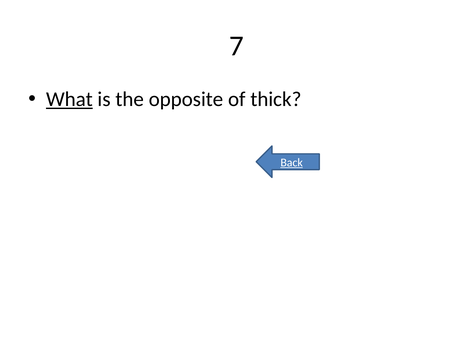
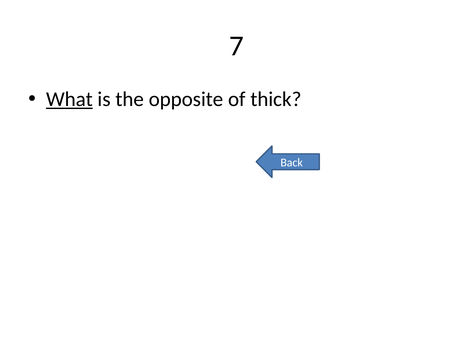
Back underline: present -> none
